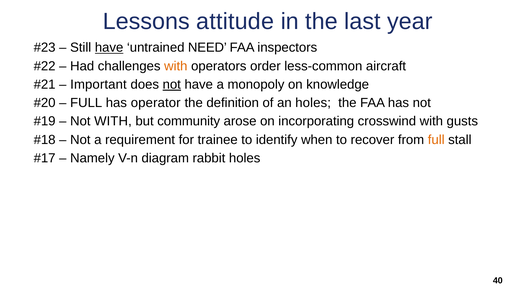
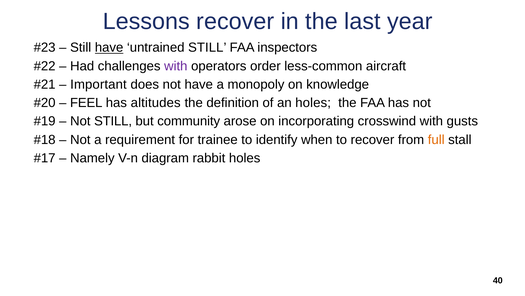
Lessons attitude: attitude -> recover
untrained NEED: NEED -> STILL
with at (176, 66) colour: orange -> purple
not at (172, 84) underline: present -> none
FULL at (86, 103): FULL -> FEEL
operator: operator -> altitudes
Not WITH: WITH -> STILL
